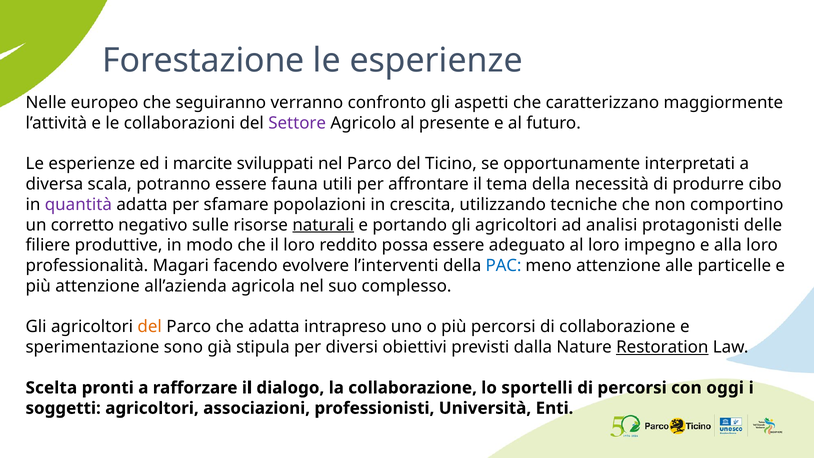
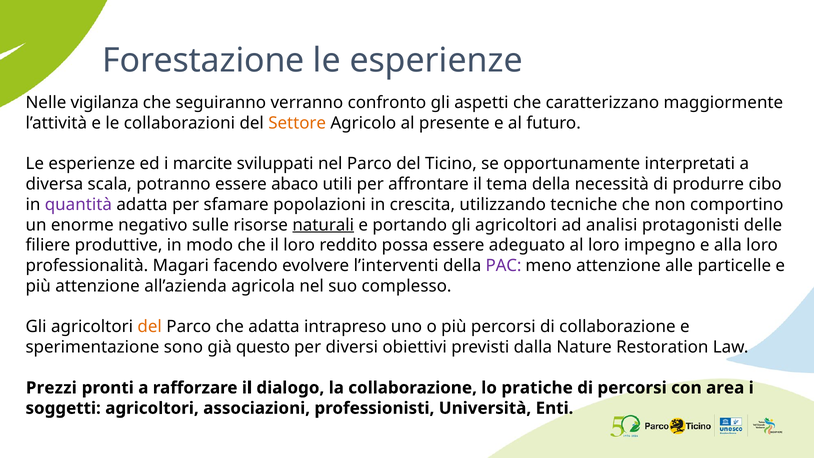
europeo: europeo -> vigilanza
Settore colour: purple -> orange
fauna: fauna -> abaco
corretto: corretto -> enorme
PAC colour: blue -> purple
stipula: stipula -> questo
Restoration underline: present -> none
Scelta: Scelta -> Prezzi
sportelli: sportelli -> pratiche
oggi: oggi -> area
